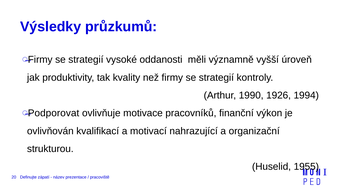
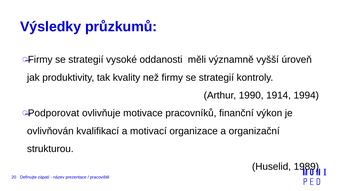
1926: 1926 -> 1914
nahrazující: nahrazující -> organizace
1955: 1955 -> 1989
